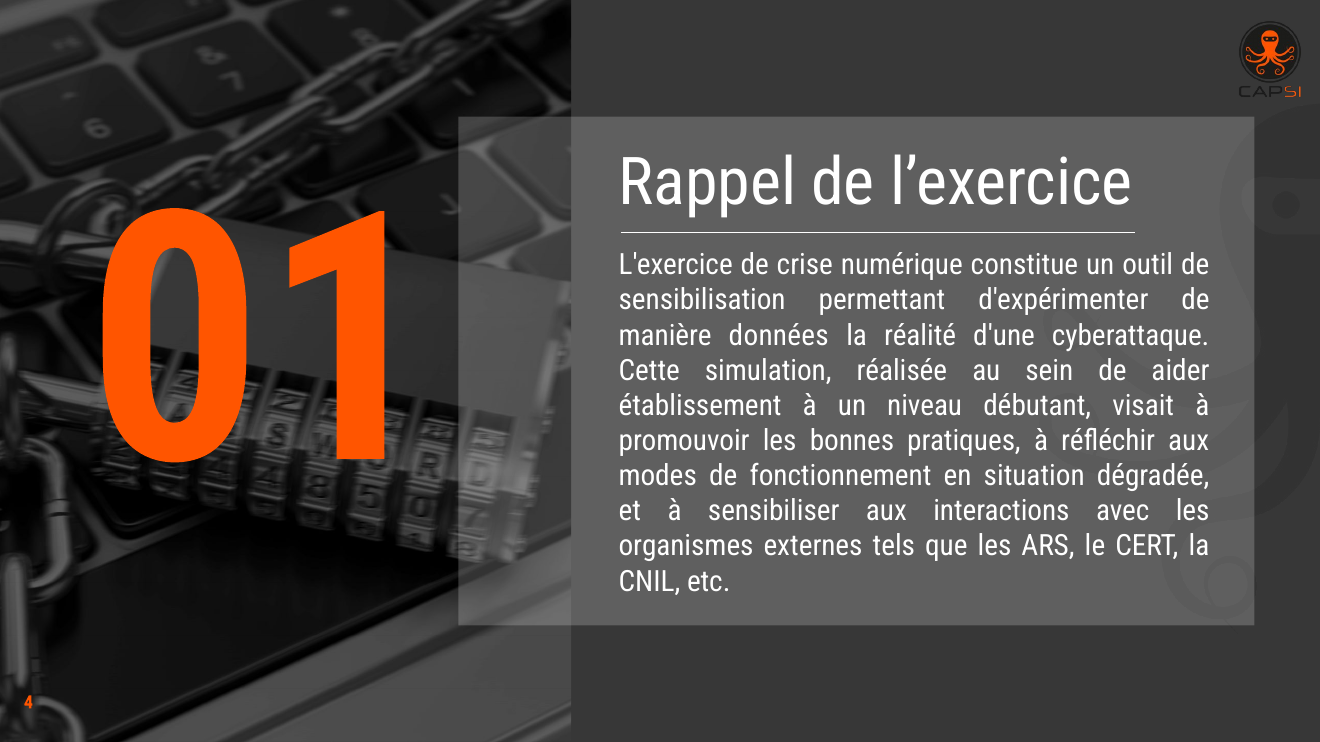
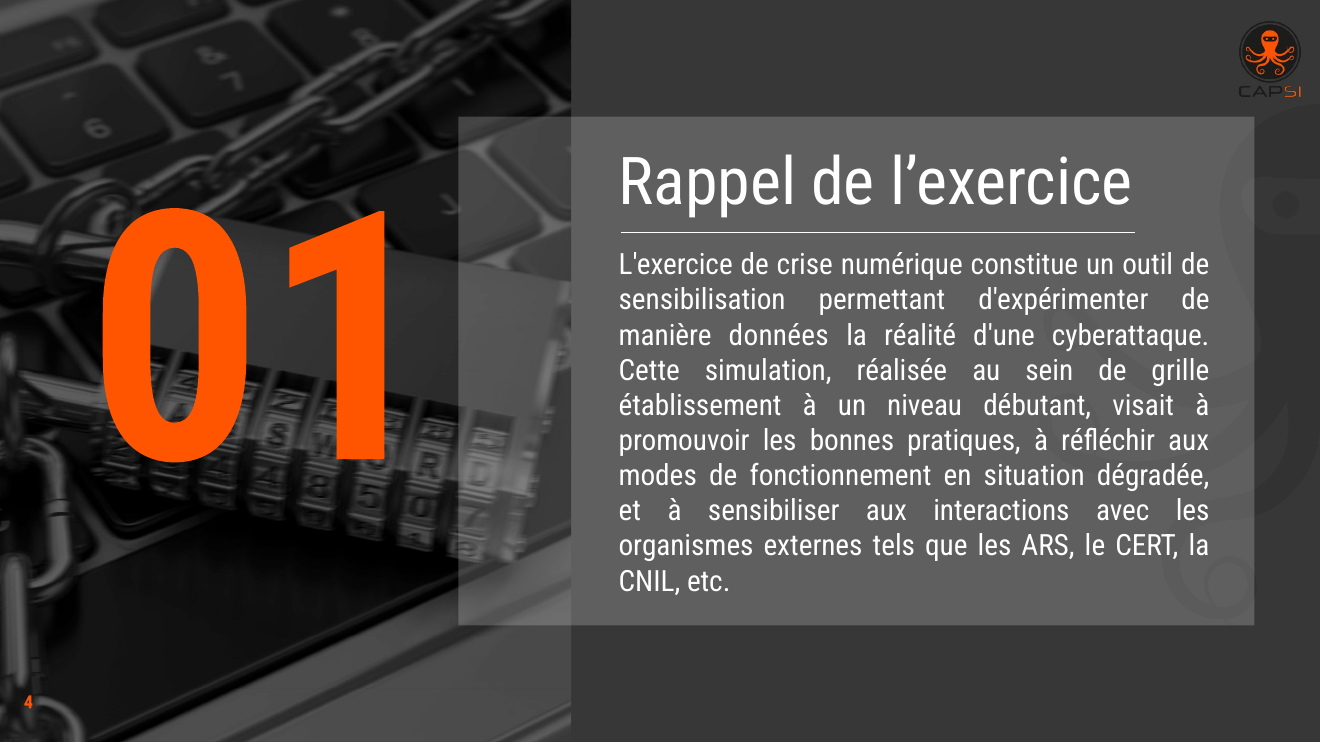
aider: aider -> grille
